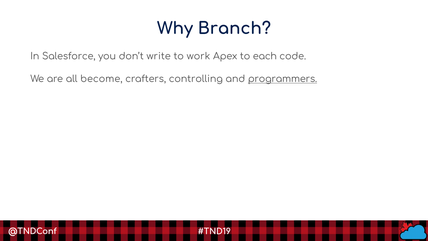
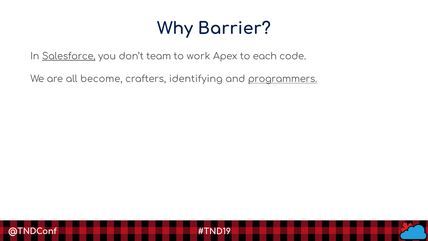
Branch: Branch -> Barrier
Salesforce underline: none -> present
write: write -> team
controlling: controlling -> identifying
